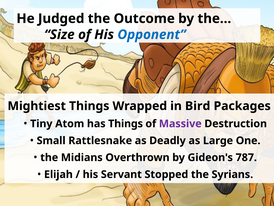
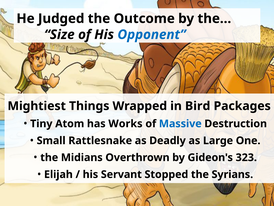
has Things: Things -> Works
Massive colour: purple -> blue
787: 787 -> 323
